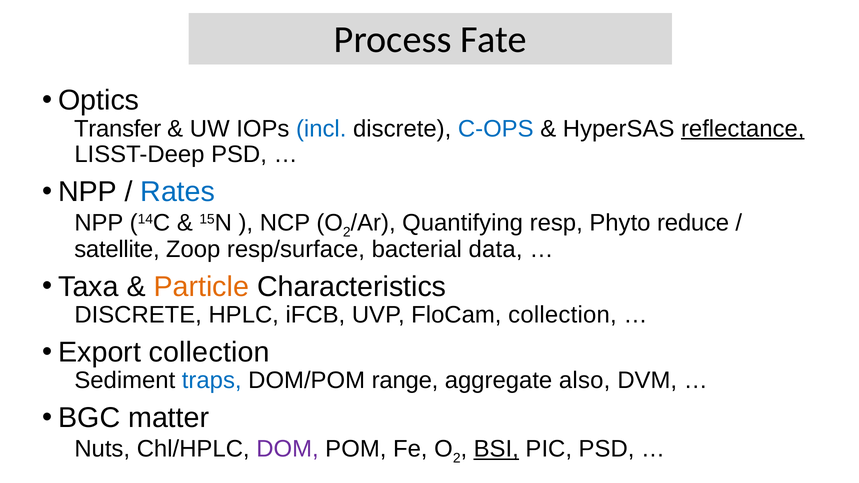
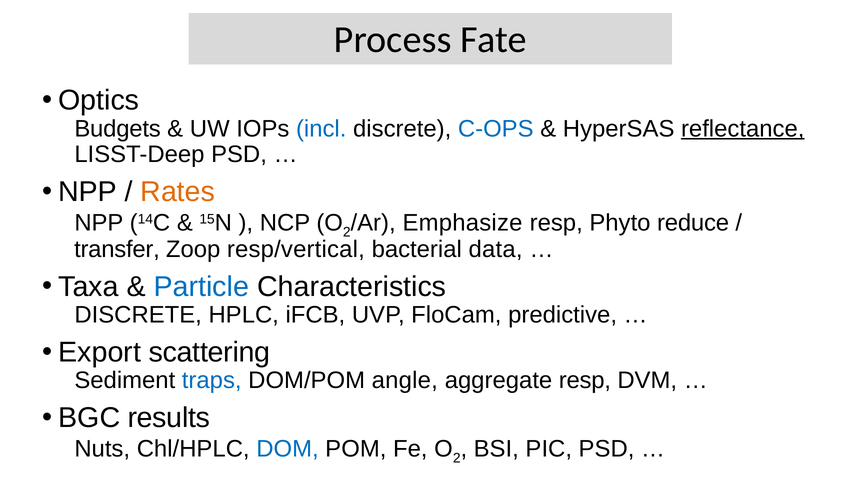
Transfer: Transfer -> Budgets
Rates colour: blue -> orange
Quantifying: Quantifying -> Emphasize
satellite: satellite -> transfer
resp/surface: resp/surface -> resp/vertical
Particle colour: orange -> blue
FloCam collection: collection -> predictive
Export collection: collection -> scattering
range: range -> angle
aggregate also: also -> resp
matter: matter -> results
DOM colour: purple -> blue
BSI underline: present -> none
